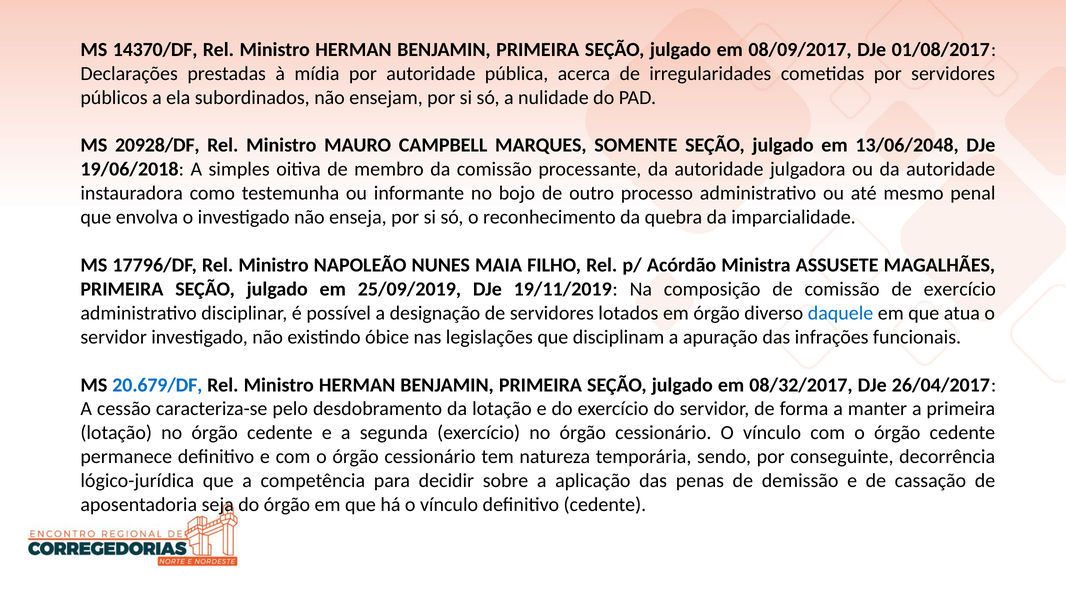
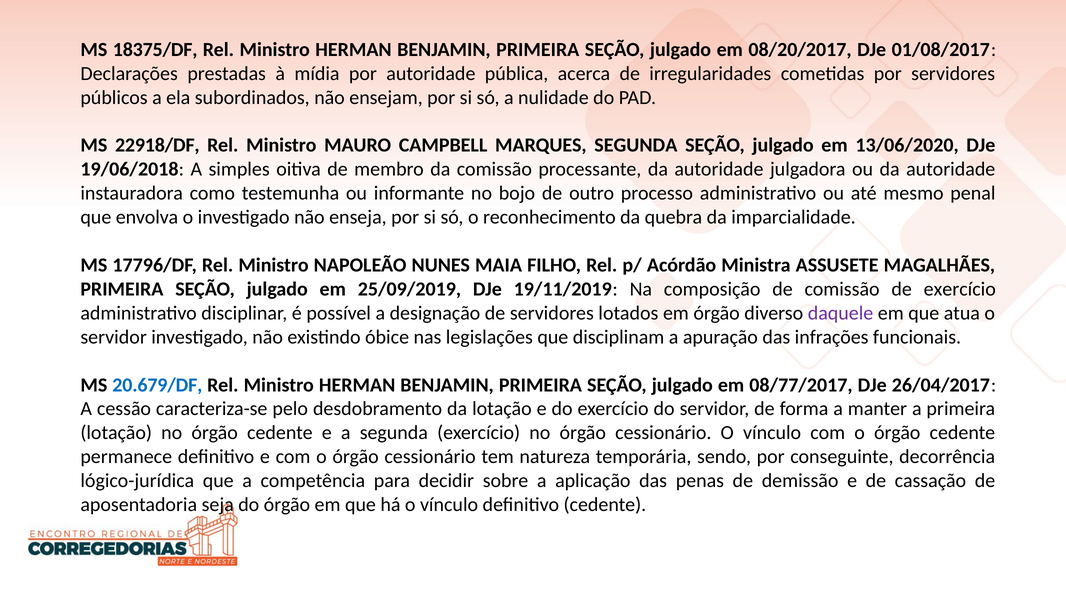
14370/DF: 14370/DF -> 18375/DF
08/09/2017: 08/09/2017 -> 08/20/2017
20928/DF: 20928/DF -> 22918/DF
MARQUES SOMENTE: SOMENTE -> SEGUNDA
13/06/2048: 13/06/2048 -> 13/06/2020
daquele colour: blue -> purple
08/32/2017: 08/32/2017 -> 08/77/2017
